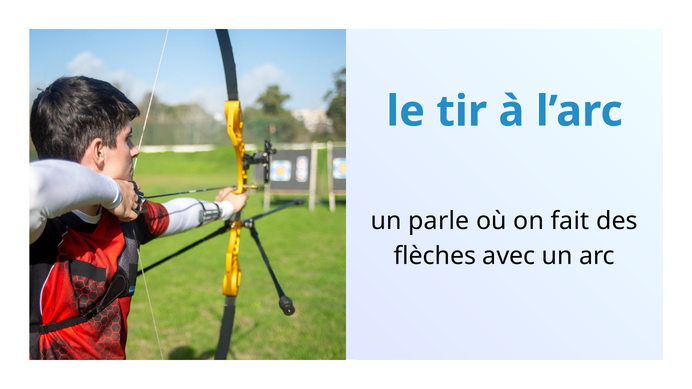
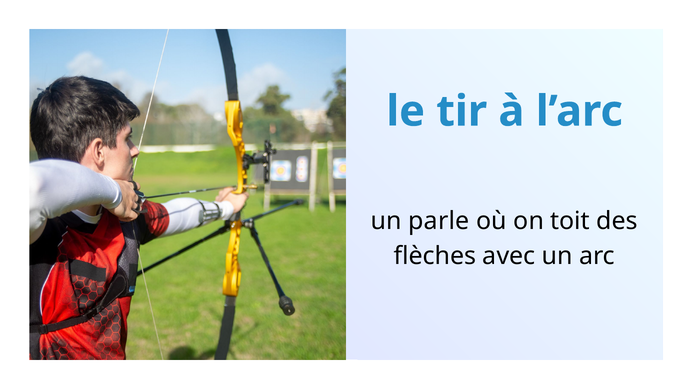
fait: fait -> toit
